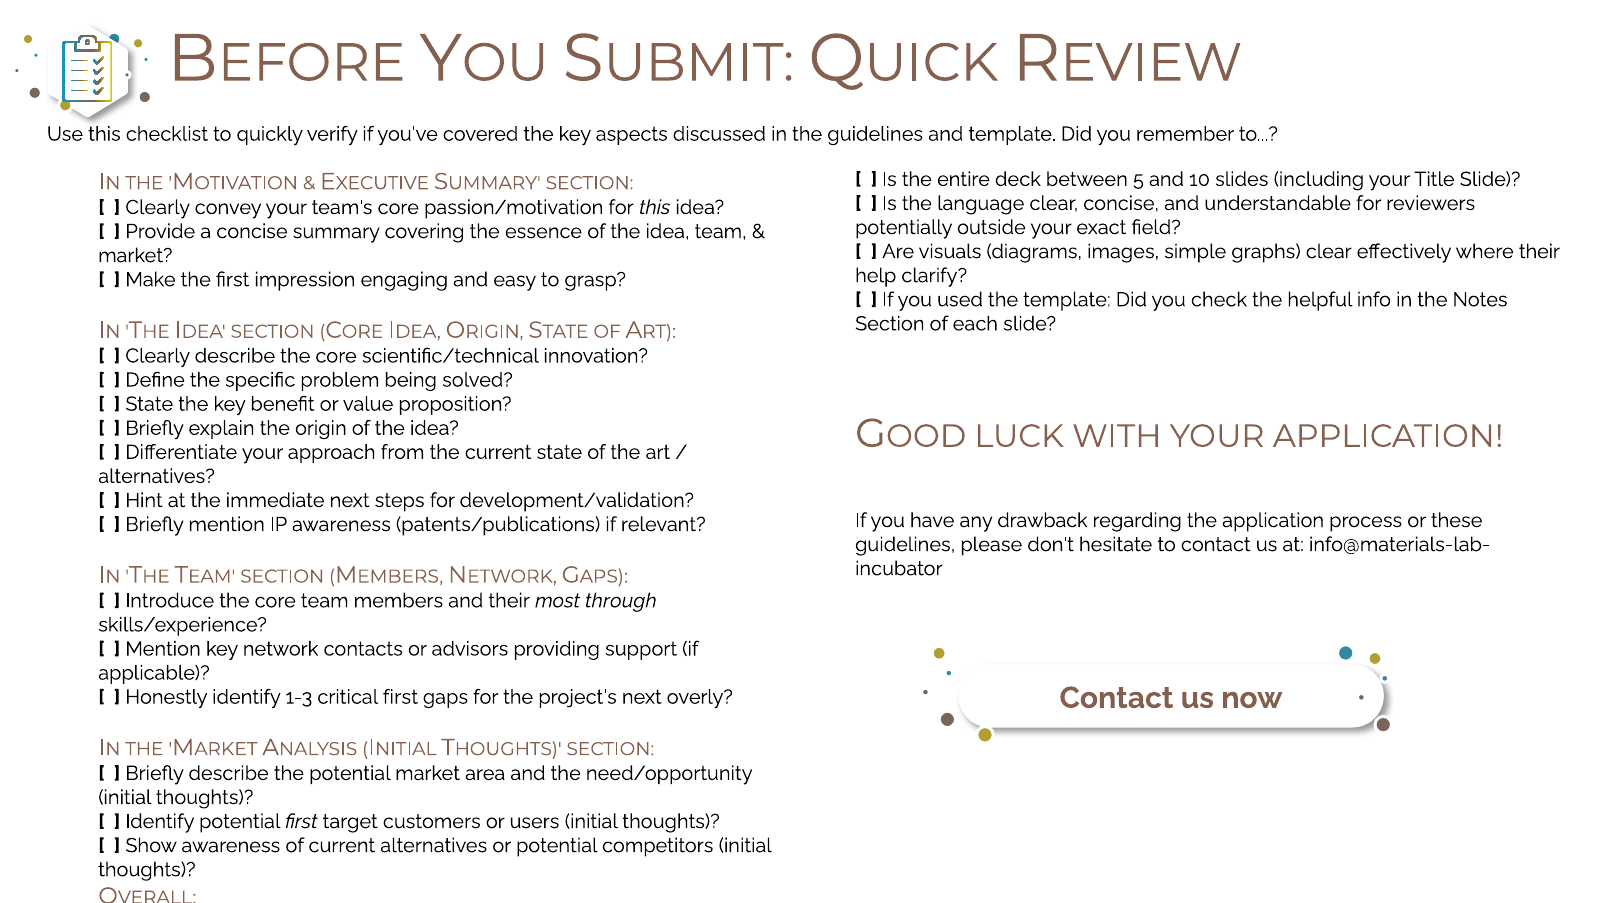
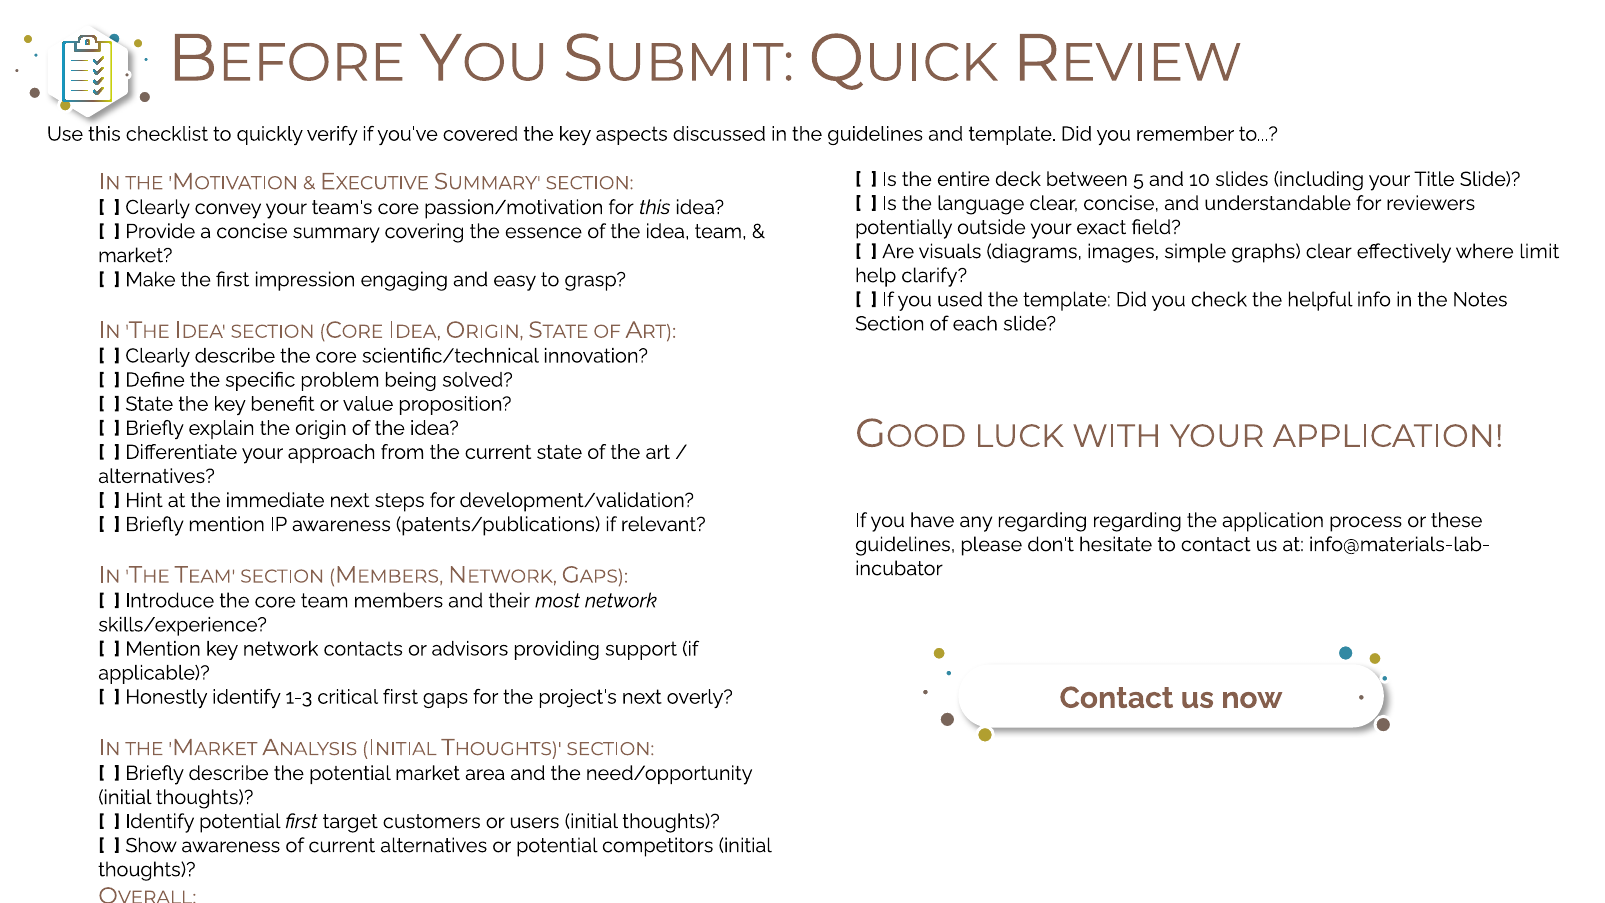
where their: their -> limit
any drawback: drawback -> regarding
most through: through -> network
